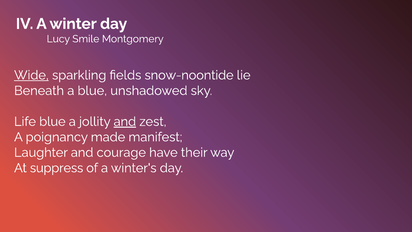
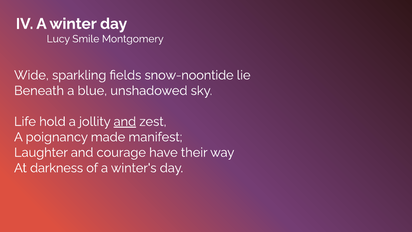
Wide underline: present -> none
Life blue: blue -> hold
suppress: suppress -> darkness
